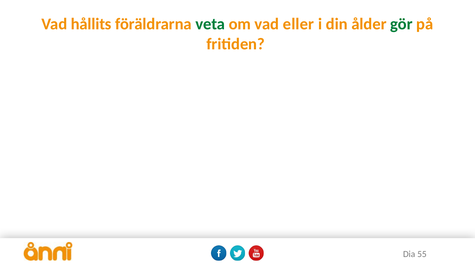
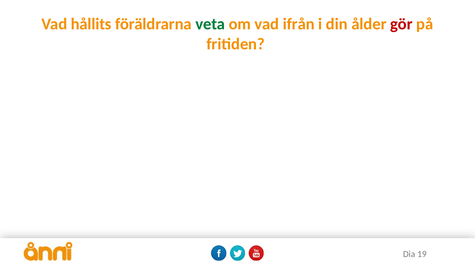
eller: eller -> ifrån
gör colour: green -> red
55: 55 -> 19
